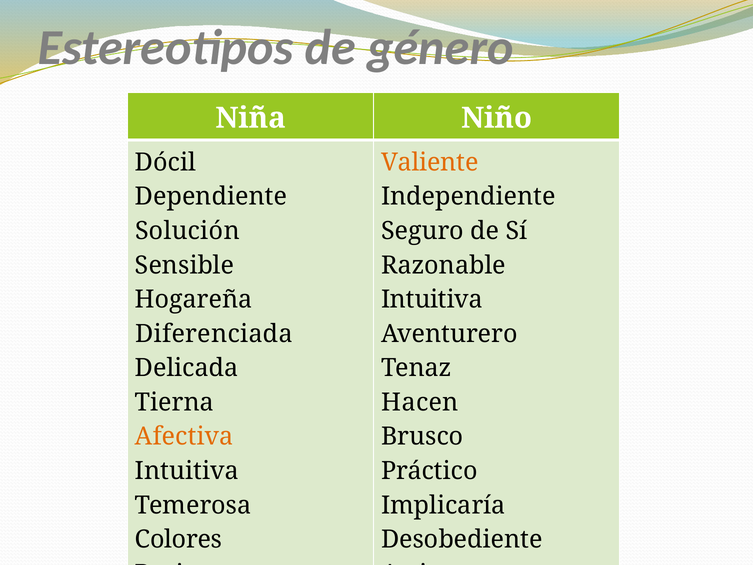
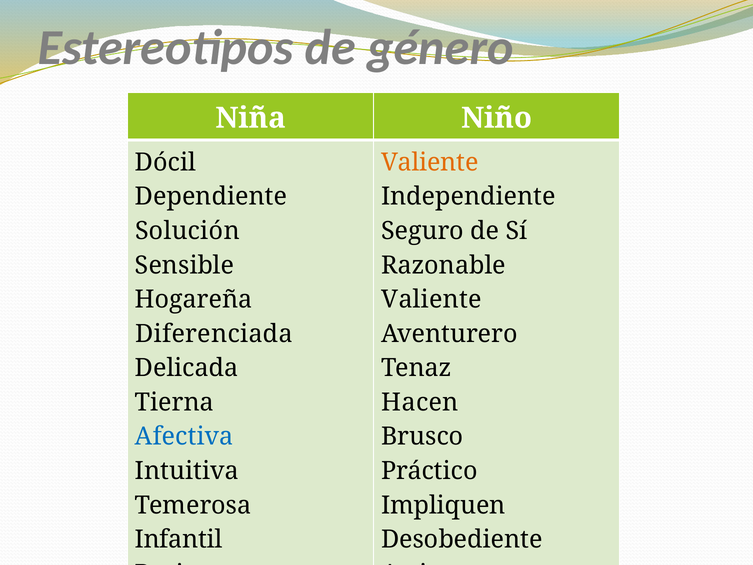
Intuitiva at (432, 299): Intuitiva -> Valiente
Afectiva colour: orange -> blue
Implicaría: Implicaría -> Impliquen
Colores: Colores -> Infantil
